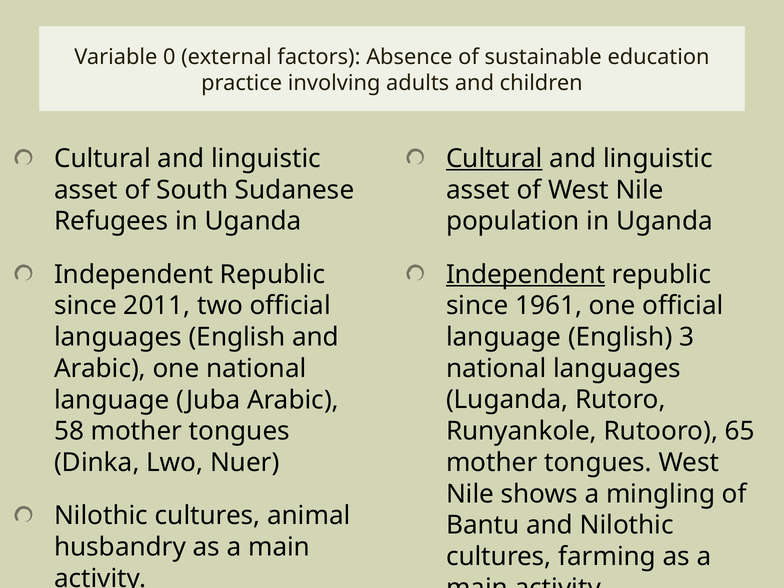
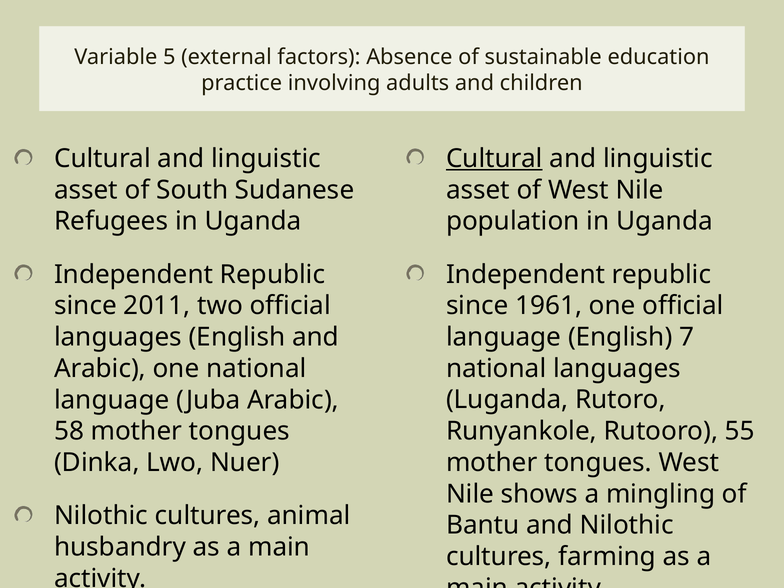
0: 0 -> 5
Independent at (526, 274) underline: present -> none
3: 3 -> 7
65: 65 -> 55
